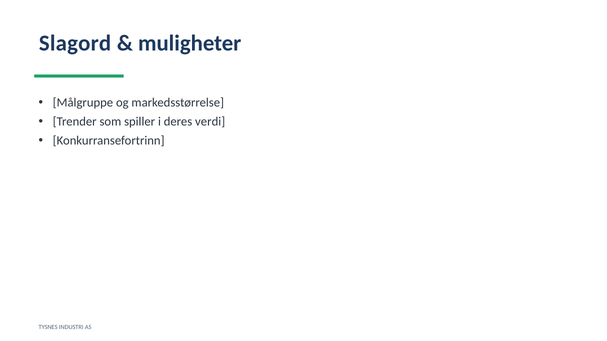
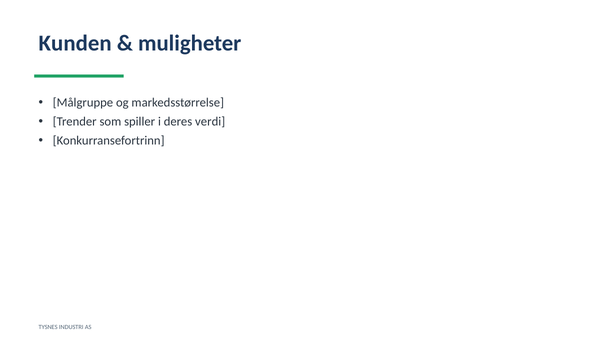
Slagord: Slagord -> Kunden
